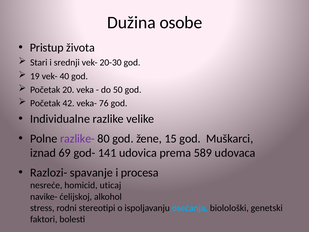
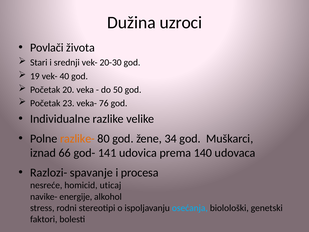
osobe: osobe -> uzroci
Pristup: Pristup -> Povlači
42: 42 -> 23
razlike- colour: purple -> orange
15: 15 -> 34
69: 69 -> 66
589: 589 -> 140
ćelijskoj: ćelijskoj -> energije
